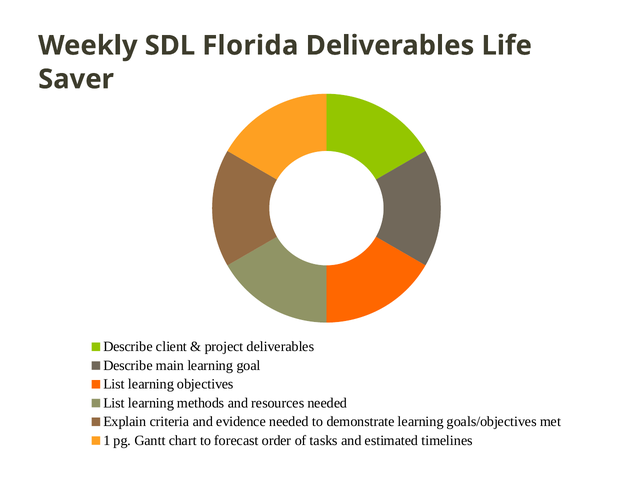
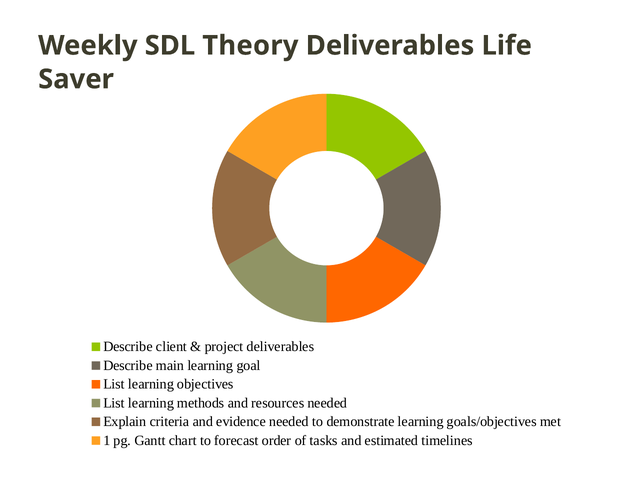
Florida: Florida -> Theory
